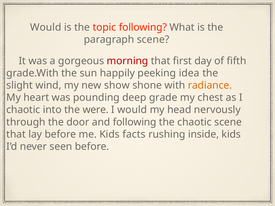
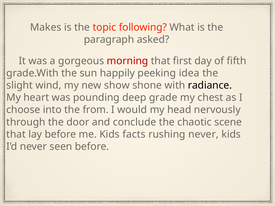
Would at (46, 27): Would -> Makes
paragraph scene: scene -> asked
radiance colour: orange -> black
chaotic at (23, 110): chaotic -> choose
were: were -> from
and following: following -> conclude
rushing inside: inside -> never
